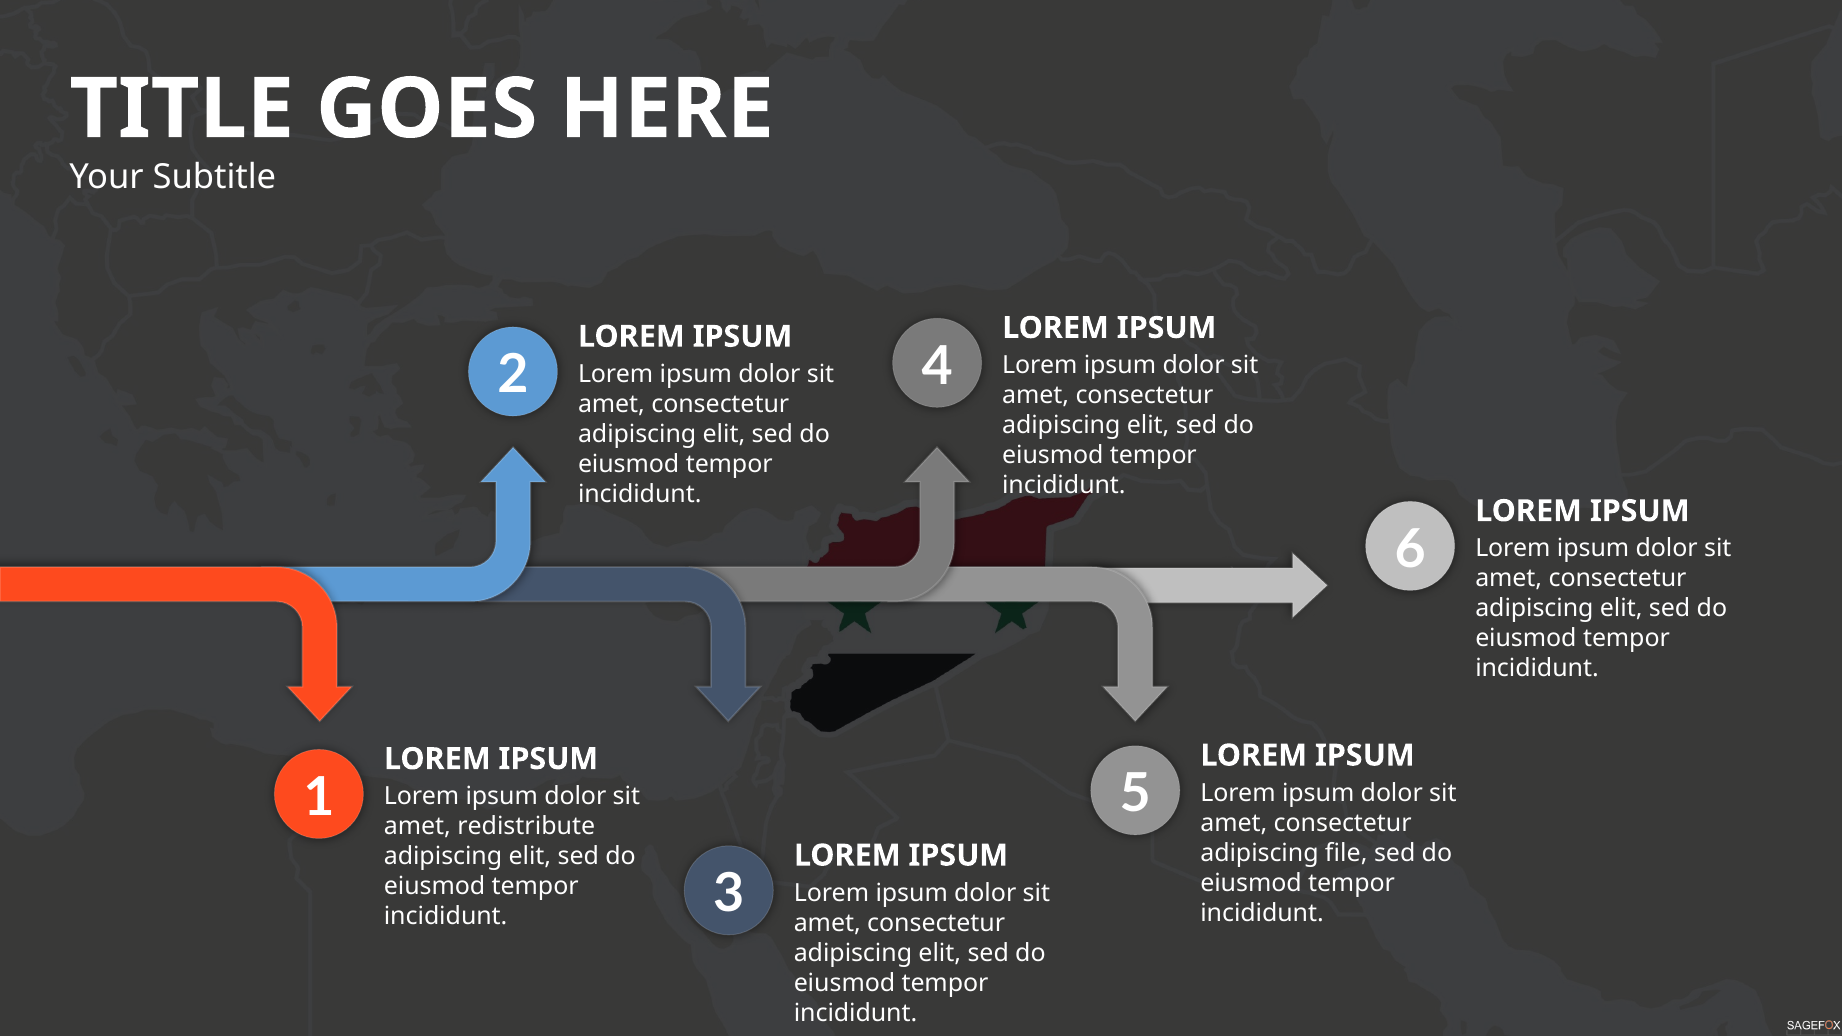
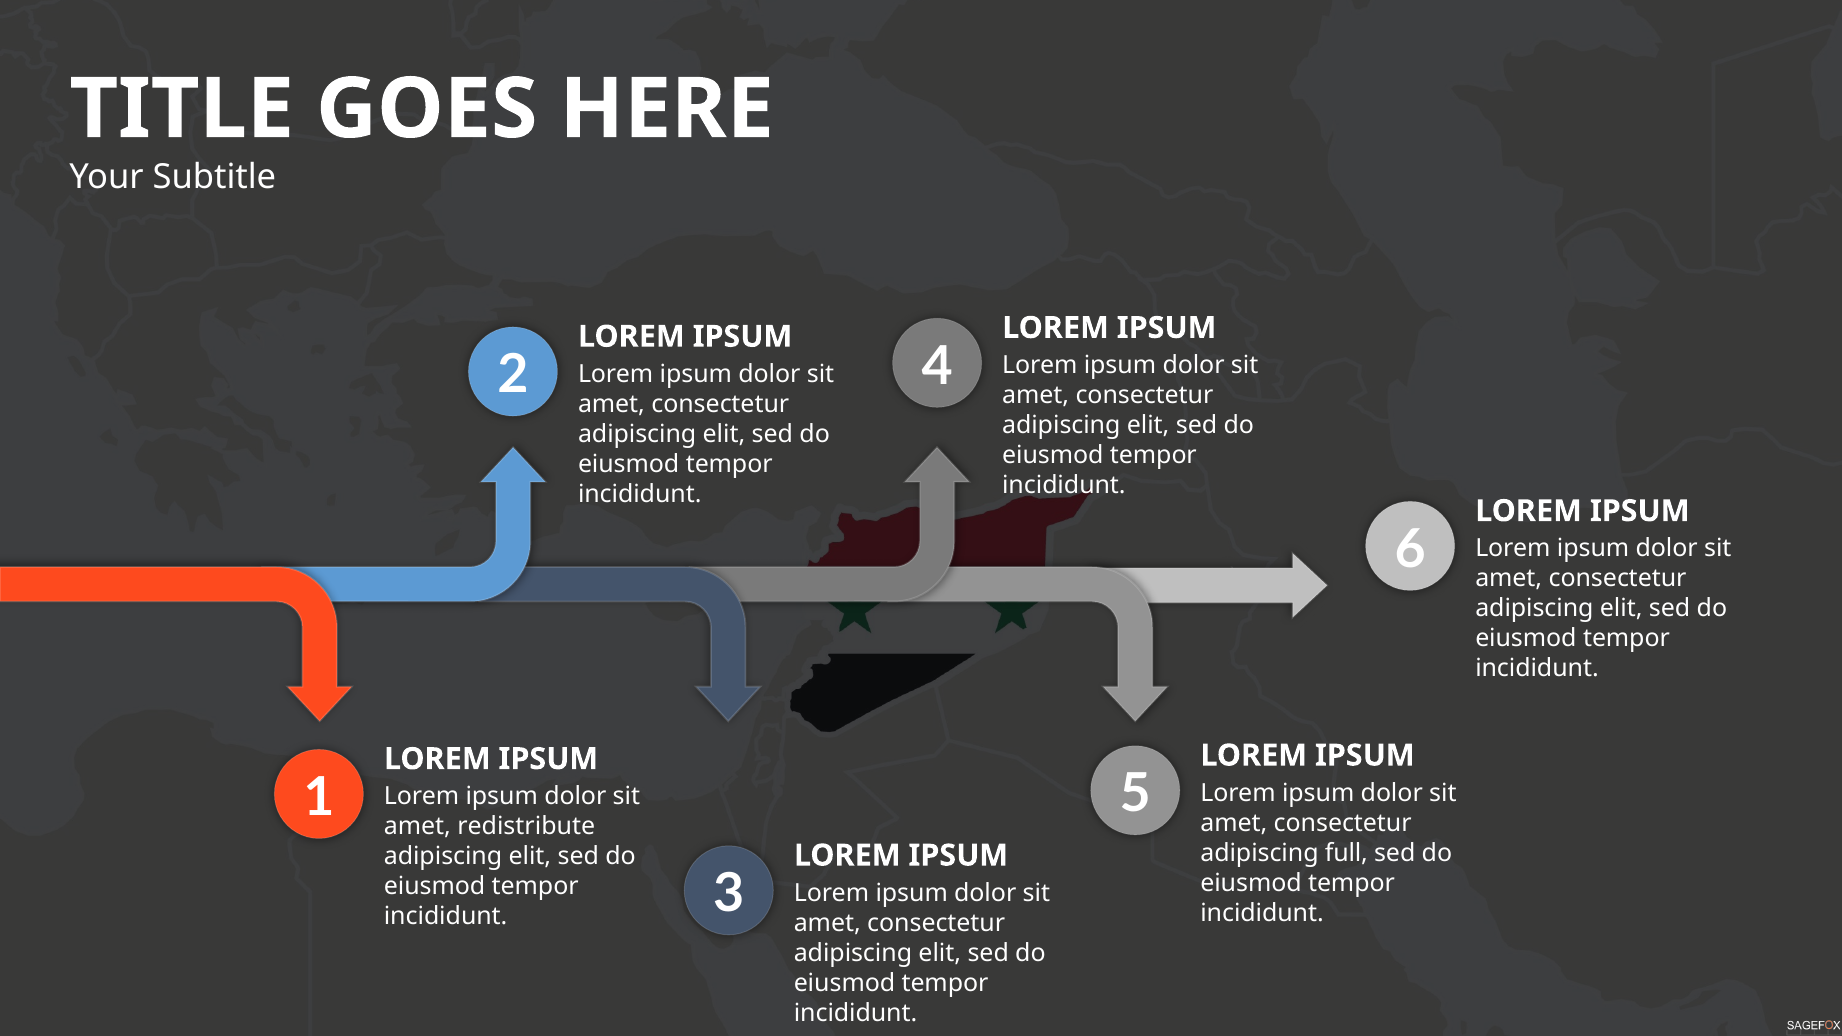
file: file -> full
